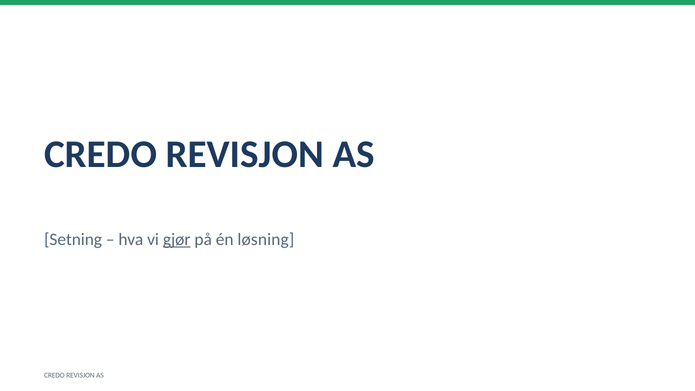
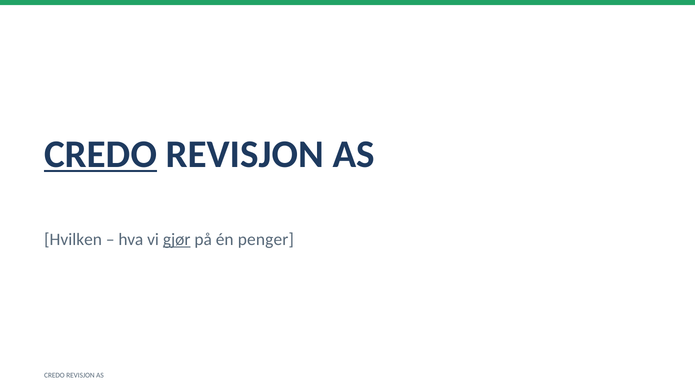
CREDO at (101, 154) underline: none -> present
Setning: Setning -> Hvilken
løsning: løsning -> penger
